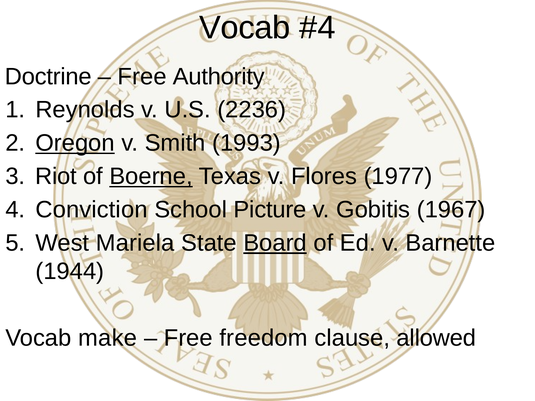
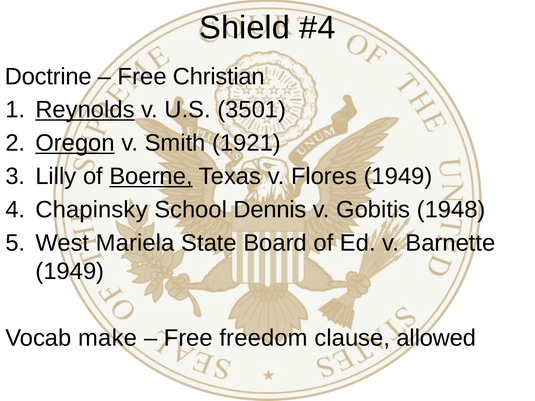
Vocab at (245, 28): Vocab -> Shield
Authority: Authority -> Christian
Reynolds underline: none -> present
2236: 2236 -> 3501
1993: 1993 -> 1921
Riot: Riot -> Lilly
Flores 1977: 1977 -> 1949
Conviction: Conviction -> Chapinsky
Picture: Picture -> Dennis
1967: 1967 -> 1948
Board underline: present -> none
1944 at (70, 272): 1944 -> 1949
